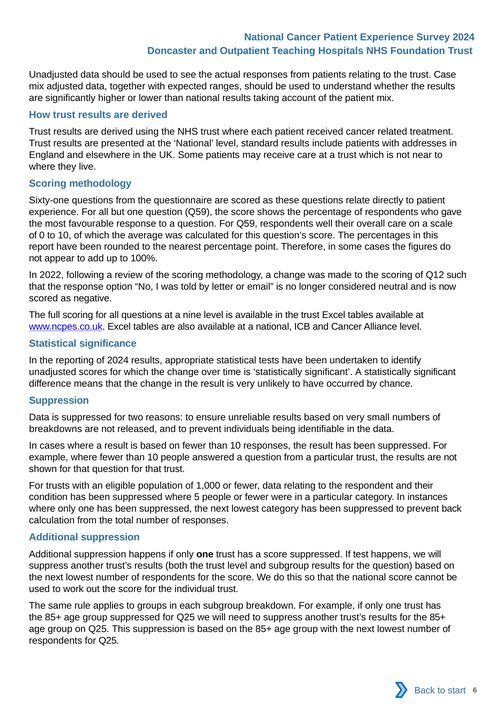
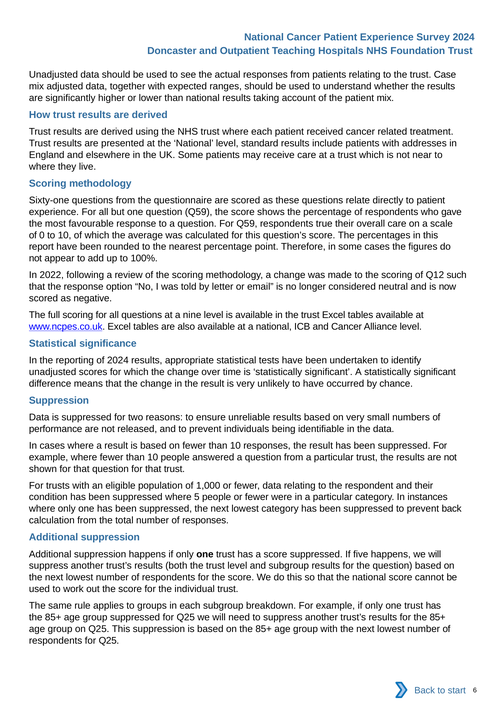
well: well -> true
breakdowns: breakdowns -> performance
test: test -> five
